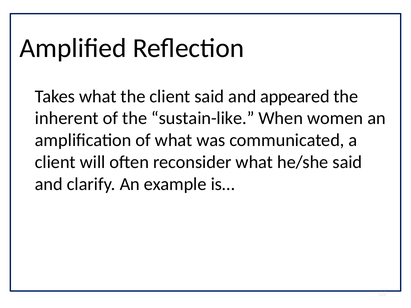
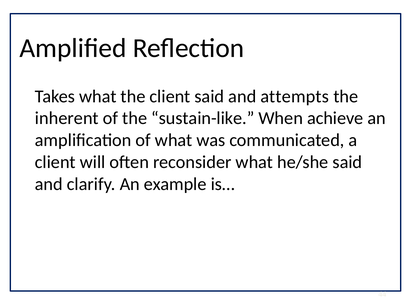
appeared: appeared -> attempts
women: women -> achieve
